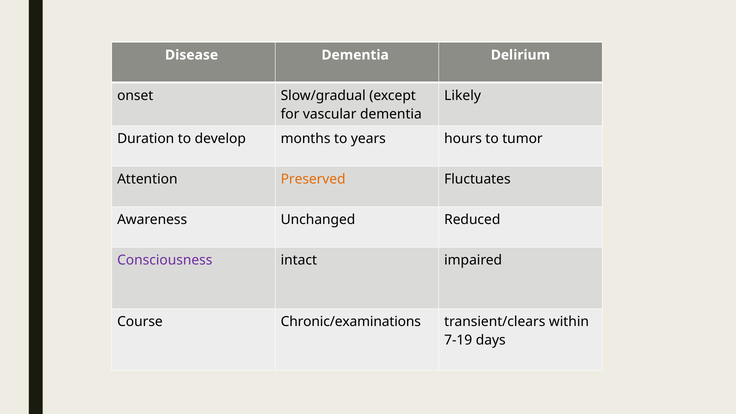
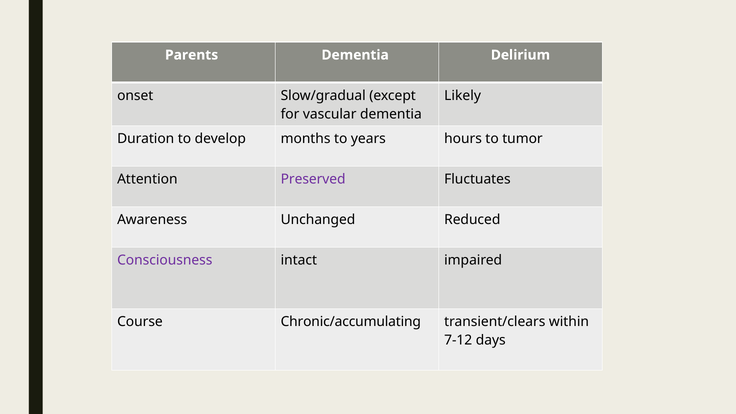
Disease: Disease -> Parents
Preserved colour: orange -> purple
Chronic/examinations: Chronic/examinations -> Chronic/accumulating
7-19: 7-19 -> 7-12
